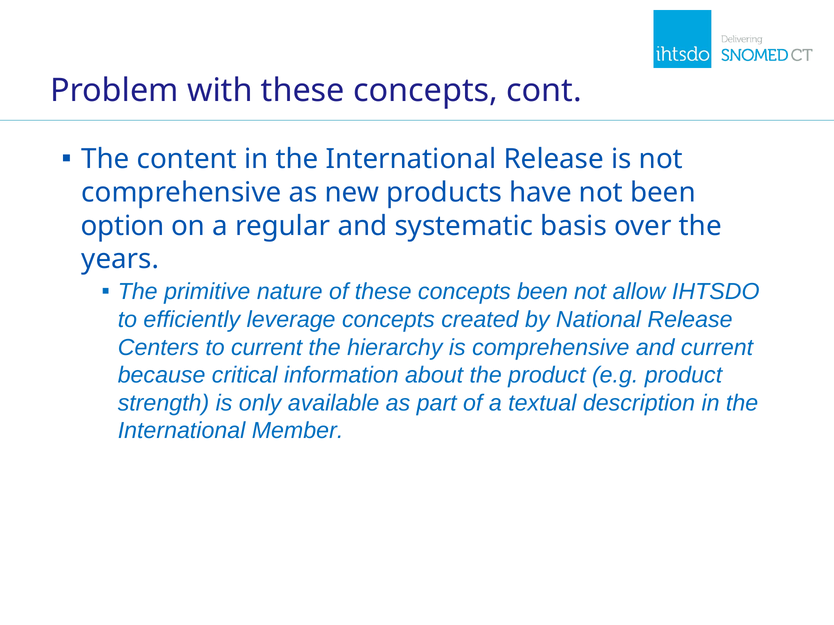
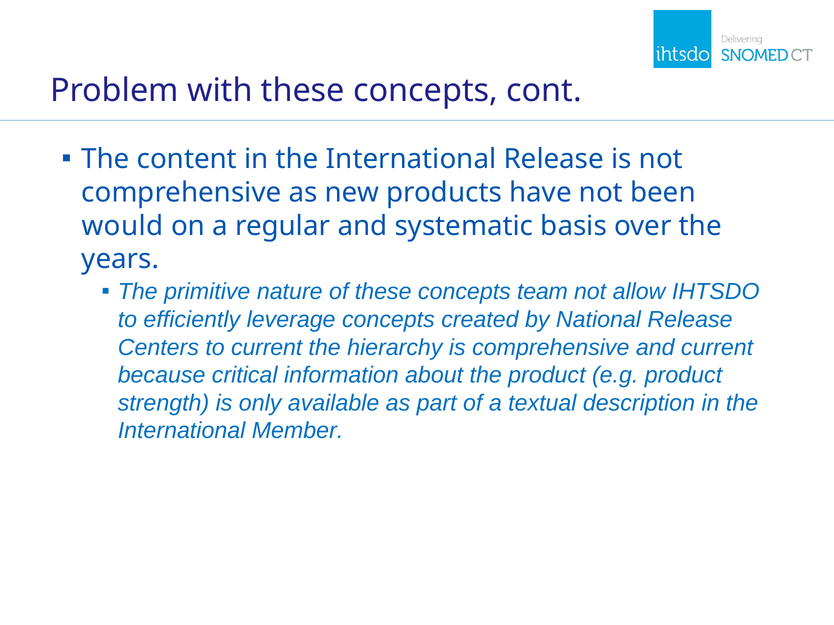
option: option -> would
concepts been: been -> team
